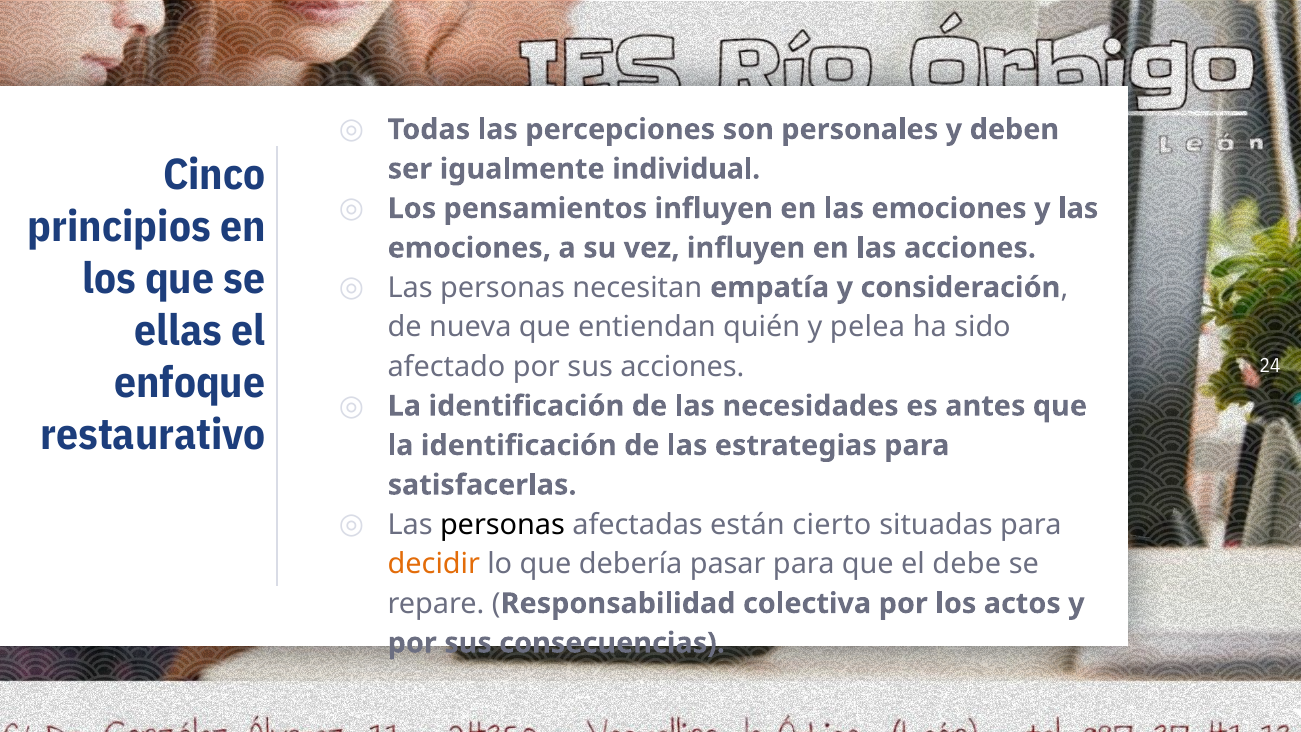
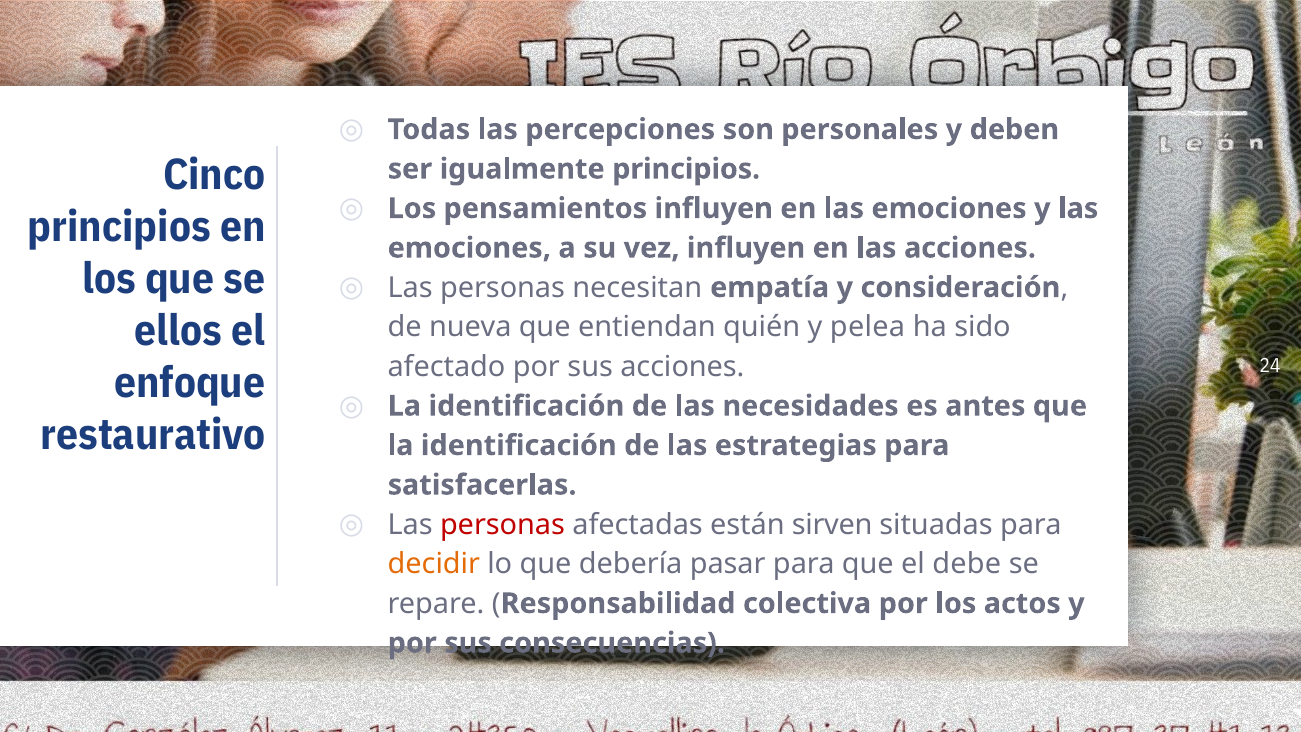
igualmente individual: individual -> principios
ellas: ellas -> ellos
personas at (503, 524) colour: black -> red
cierto: cierto -> sirven
